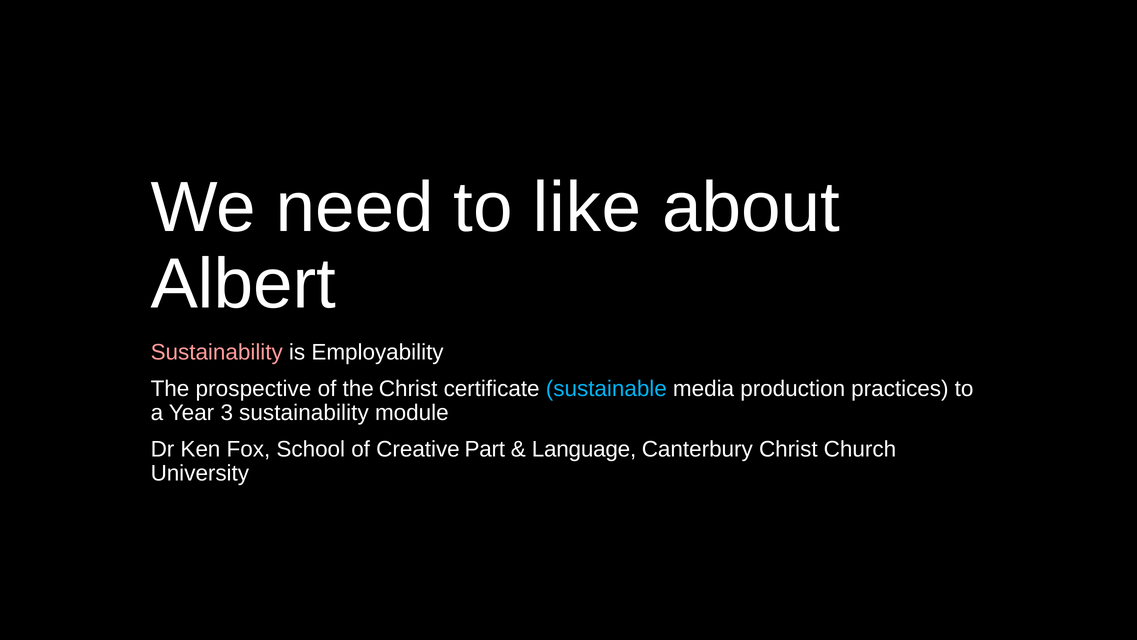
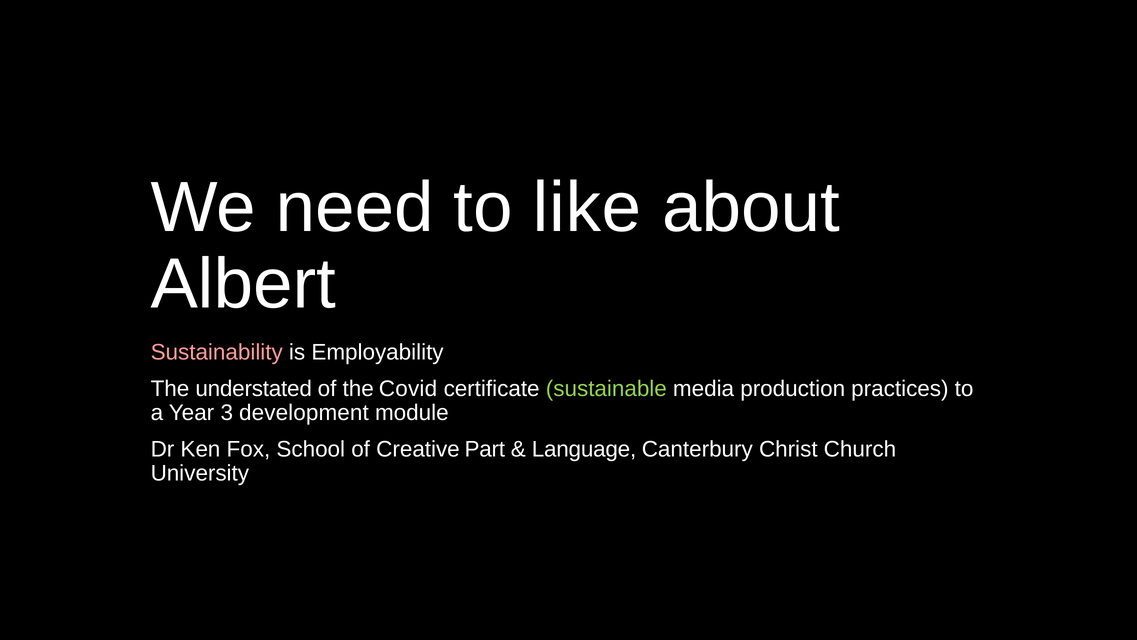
prospective: prospective -> understated
the Christ: Christ -> Covid
sustainable colour: light blue -> light green
3 sustainability: sustainability -> development
